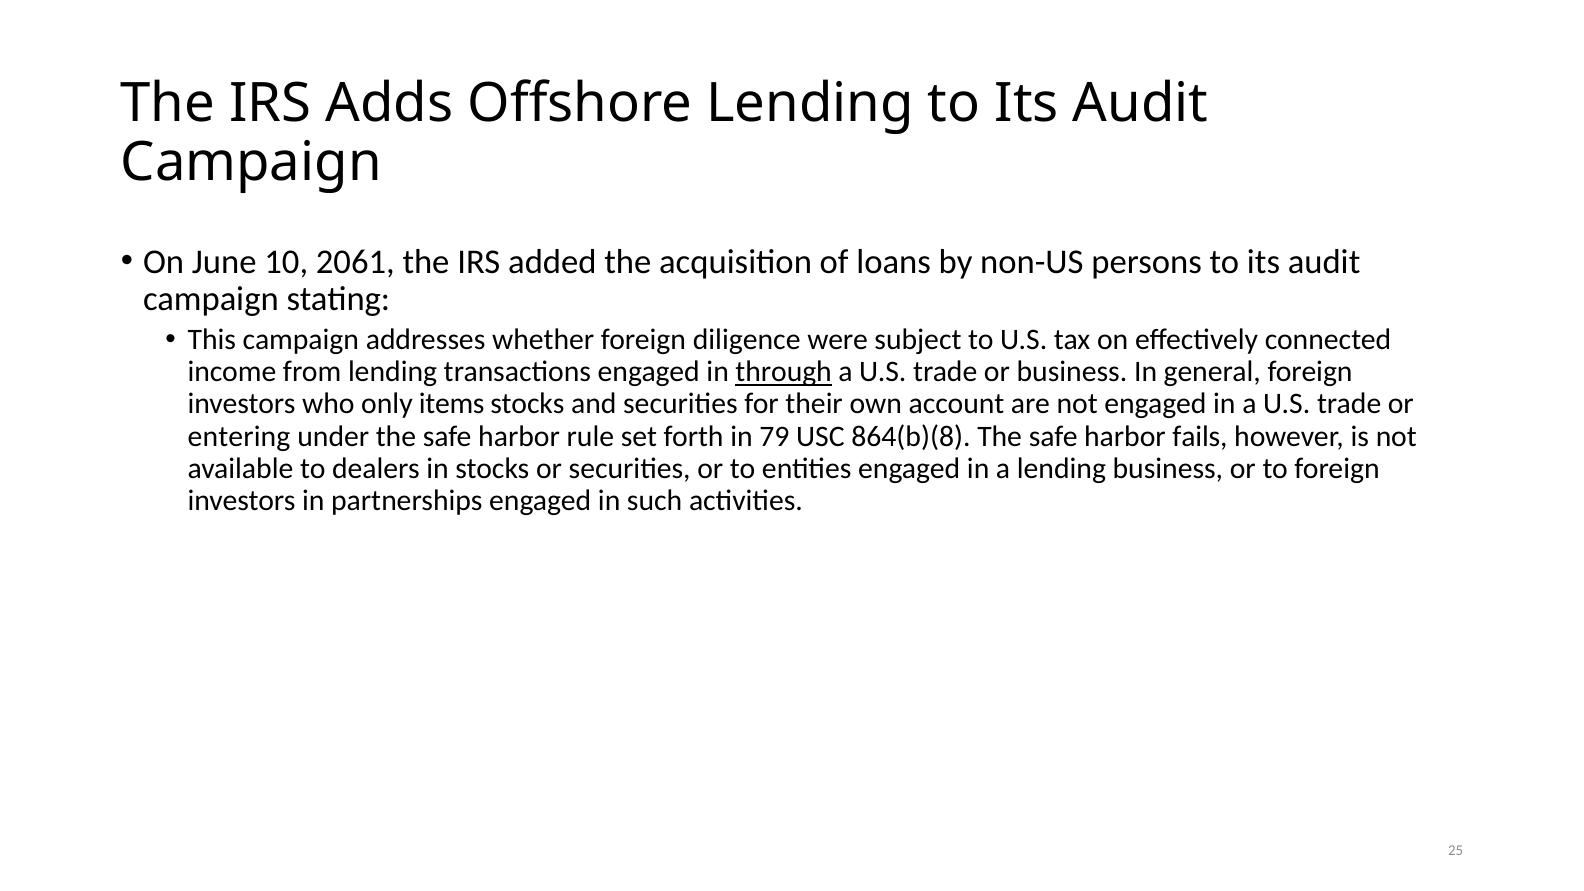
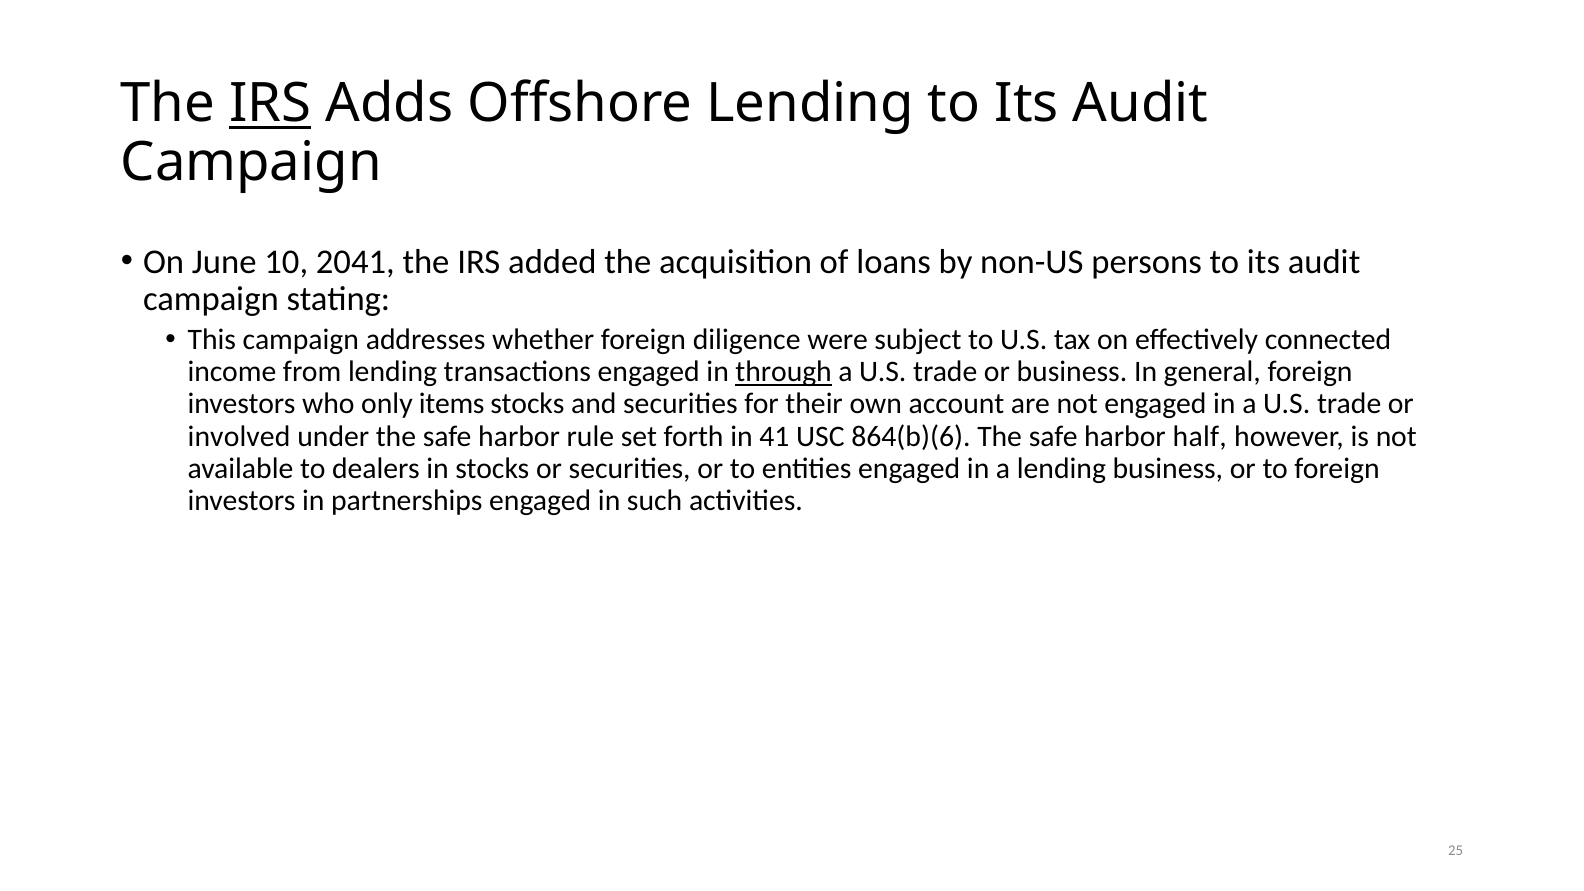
IRS at (270, 104) underline: none -> present
2061: 2061 -> 2041
entering: entering -> involved
79: 79 -> 41
864(b)(8: 864(b)(8 -> 864(b)(6
fails: fails -> half
